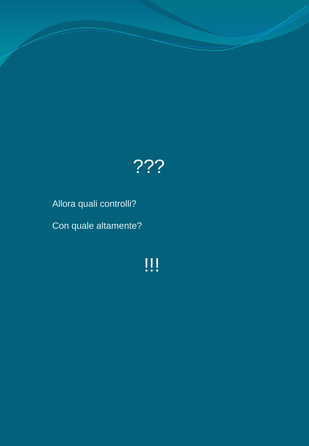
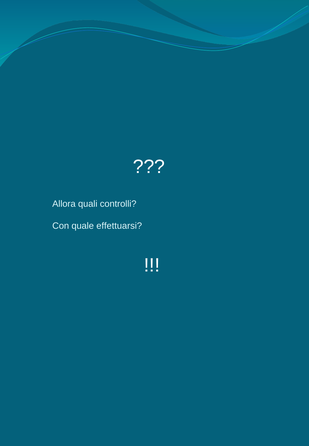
altamente: altamente -> effettuarsi
